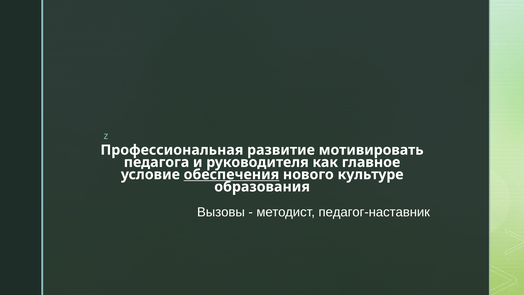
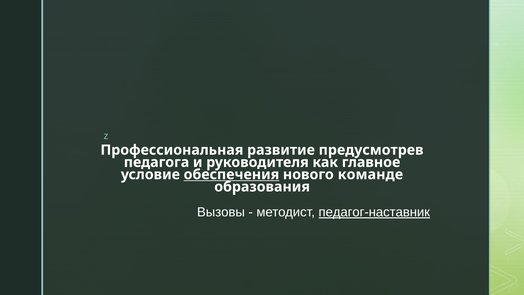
мотивировать: мотивировать -> предусмотрев
культуре: культуре -> команде
педагог-наставник underline: none -> present
